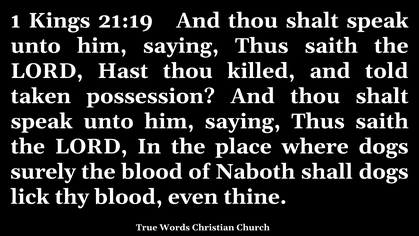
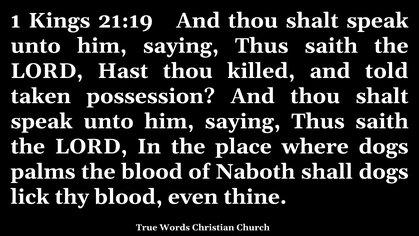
surely: surely -> palms
